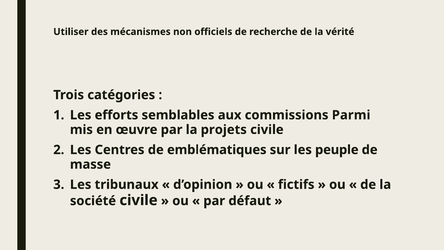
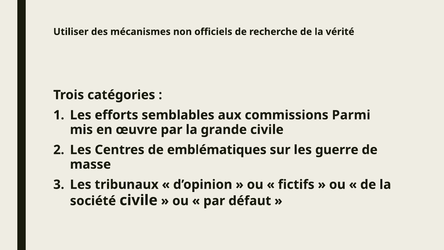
projets: projets -> grande
peuple: peuple -> guerre
